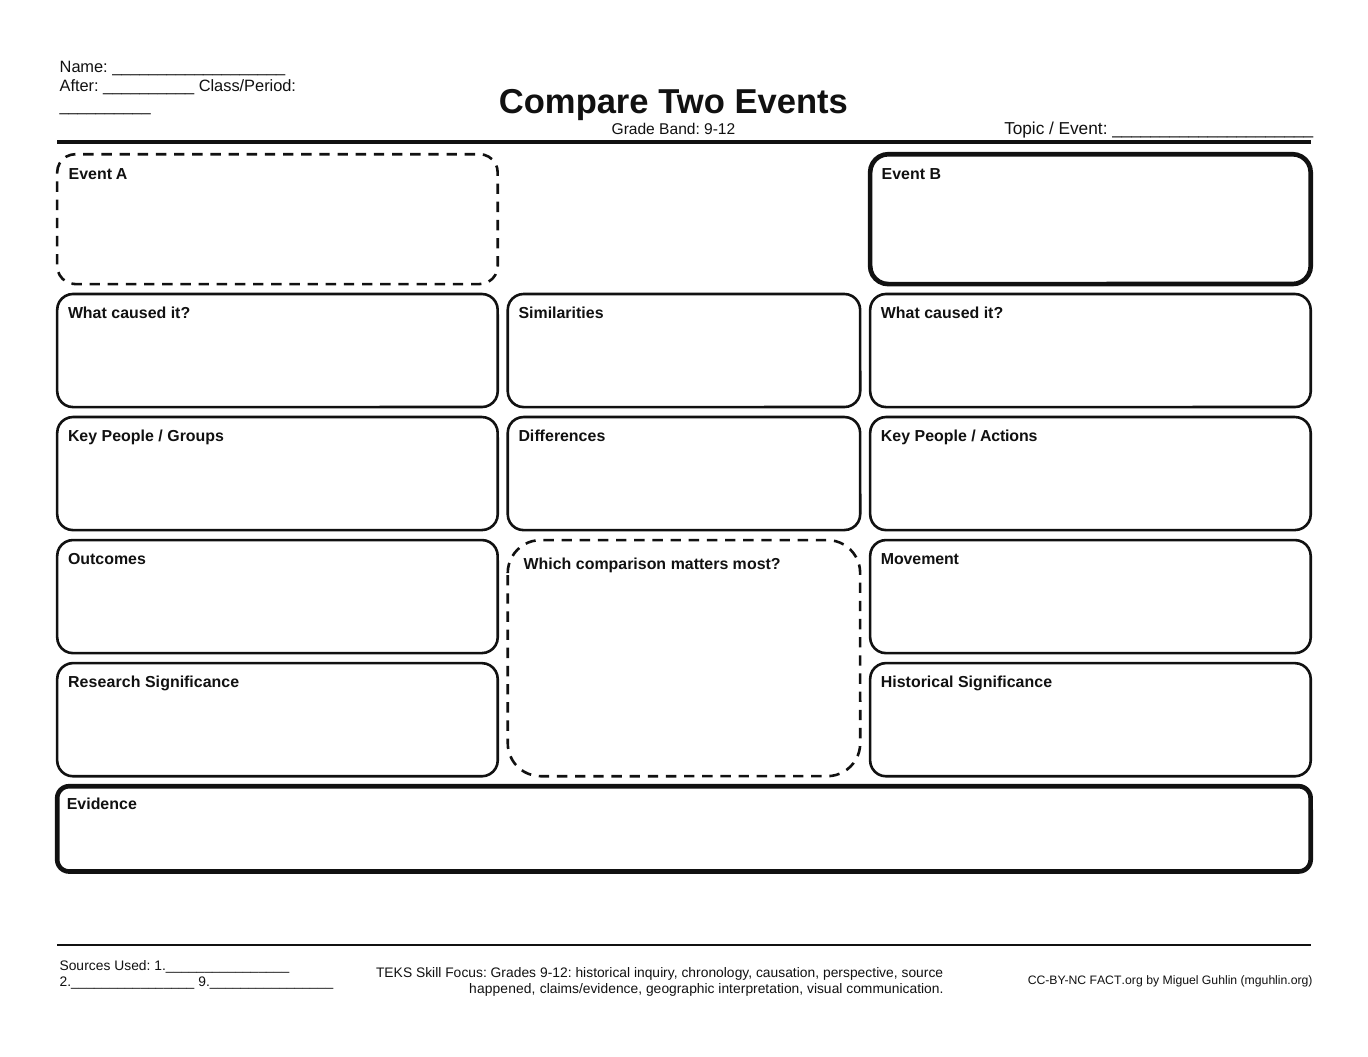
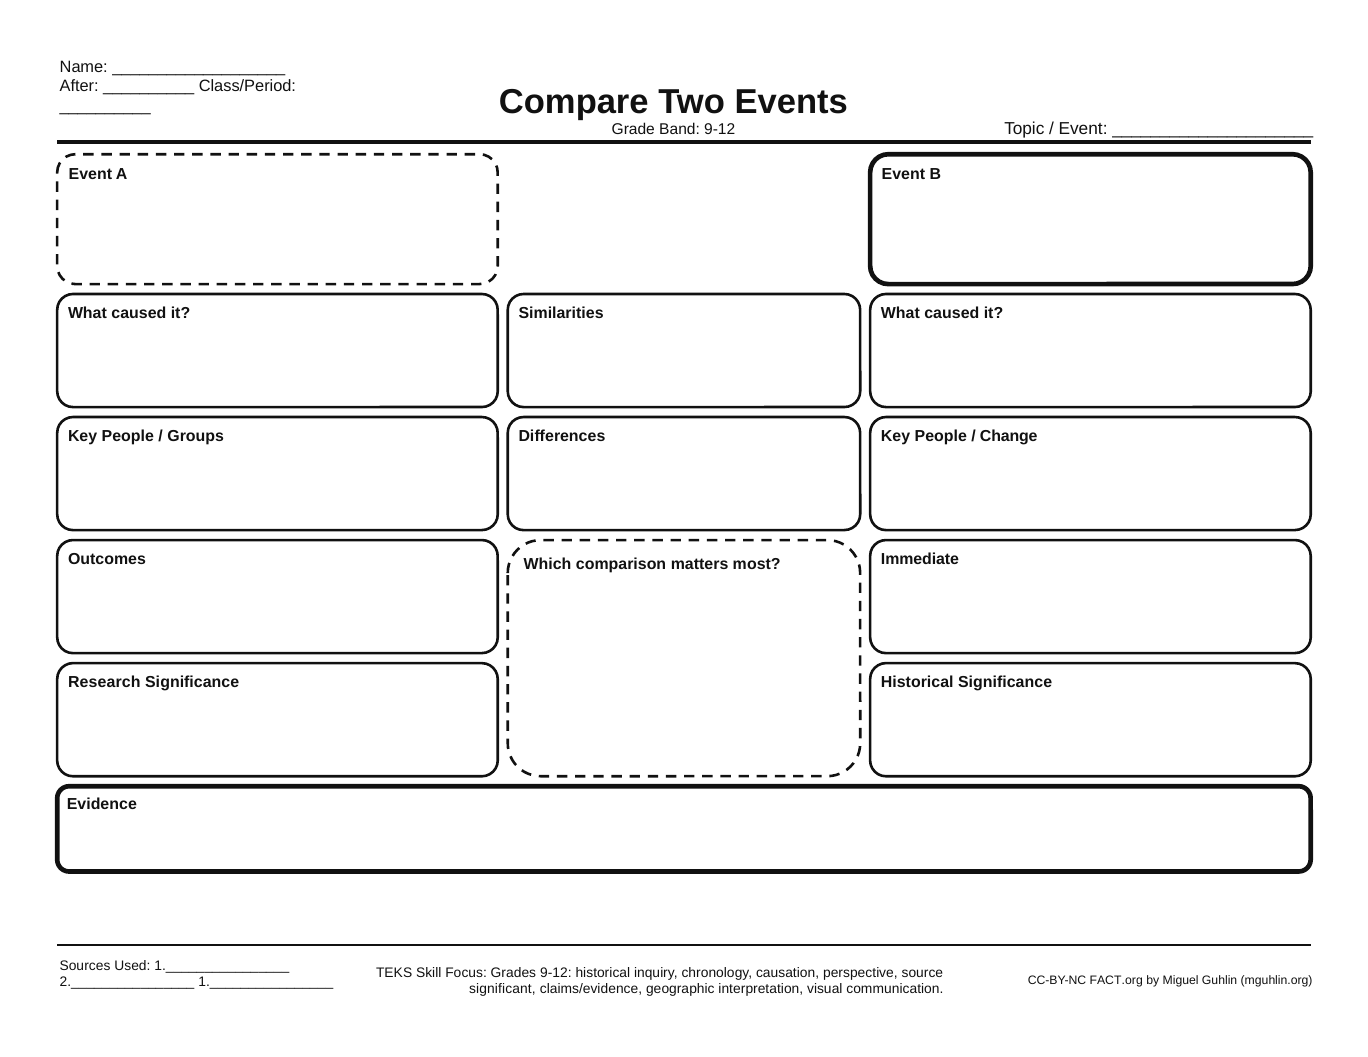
Actions: Actions -> Change
Movement: Movement -> Immediate
2.________________ 9.________________: 9.________________ -> 1.________________
happened: happened -> significant
